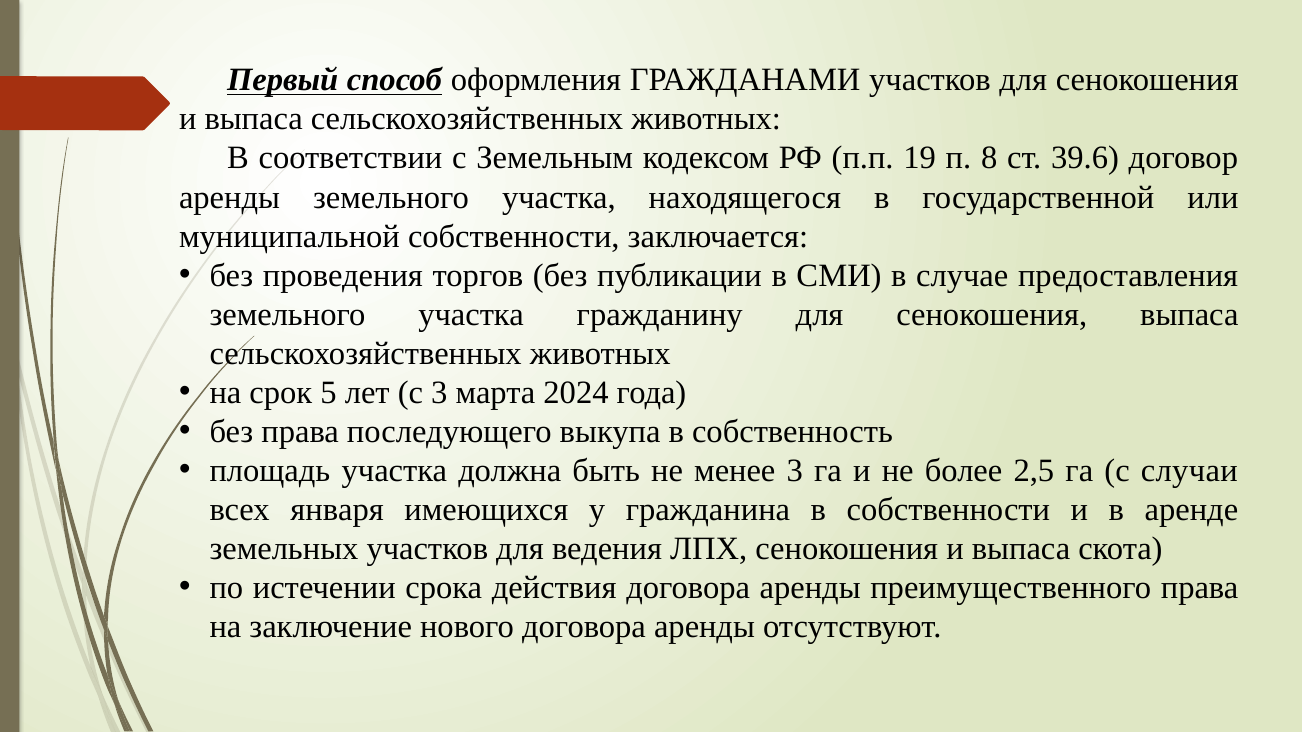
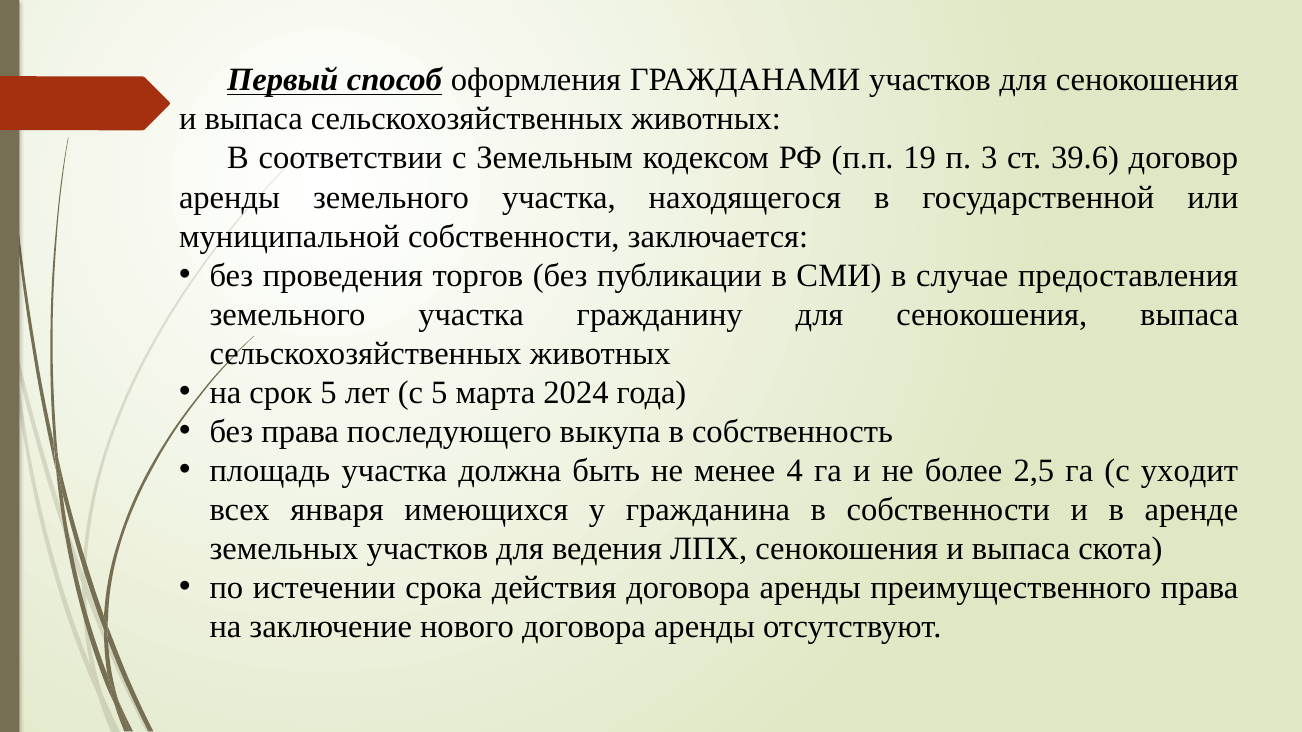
8: 8 -> 3
с 3: 3 -> 5
менее 3: 3 -> 4
случаи: случаи -> уходит
